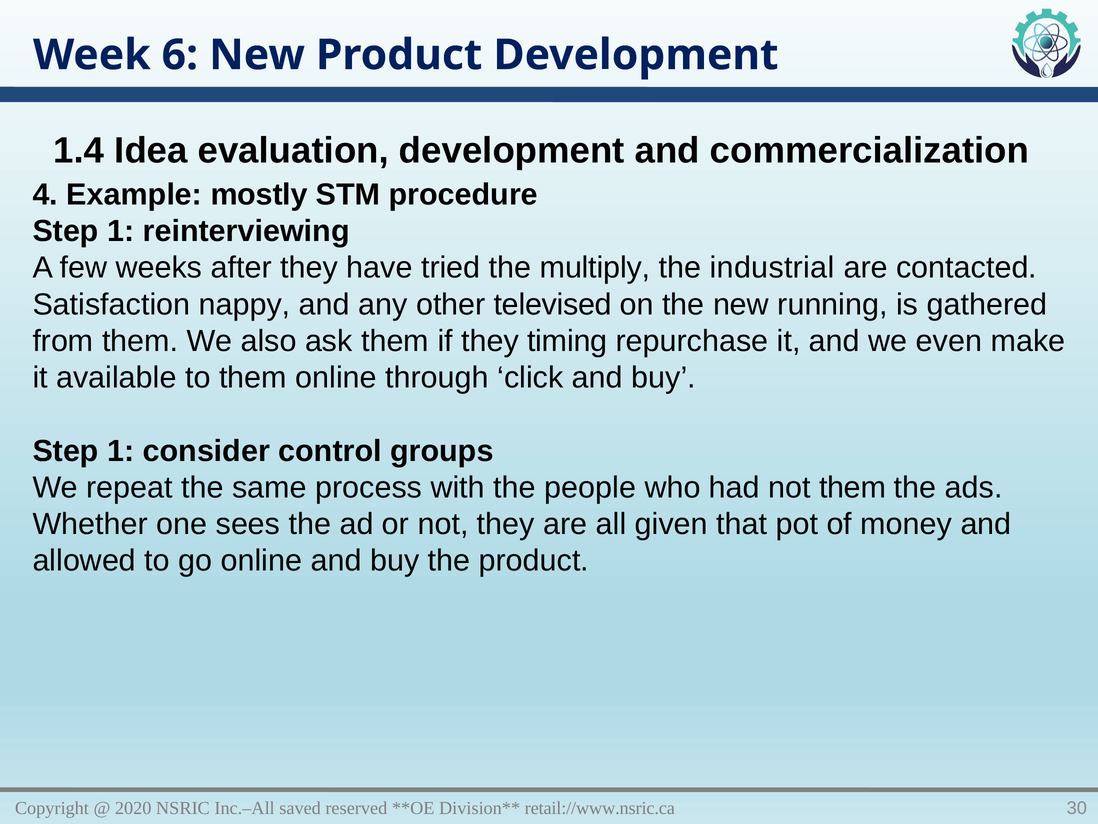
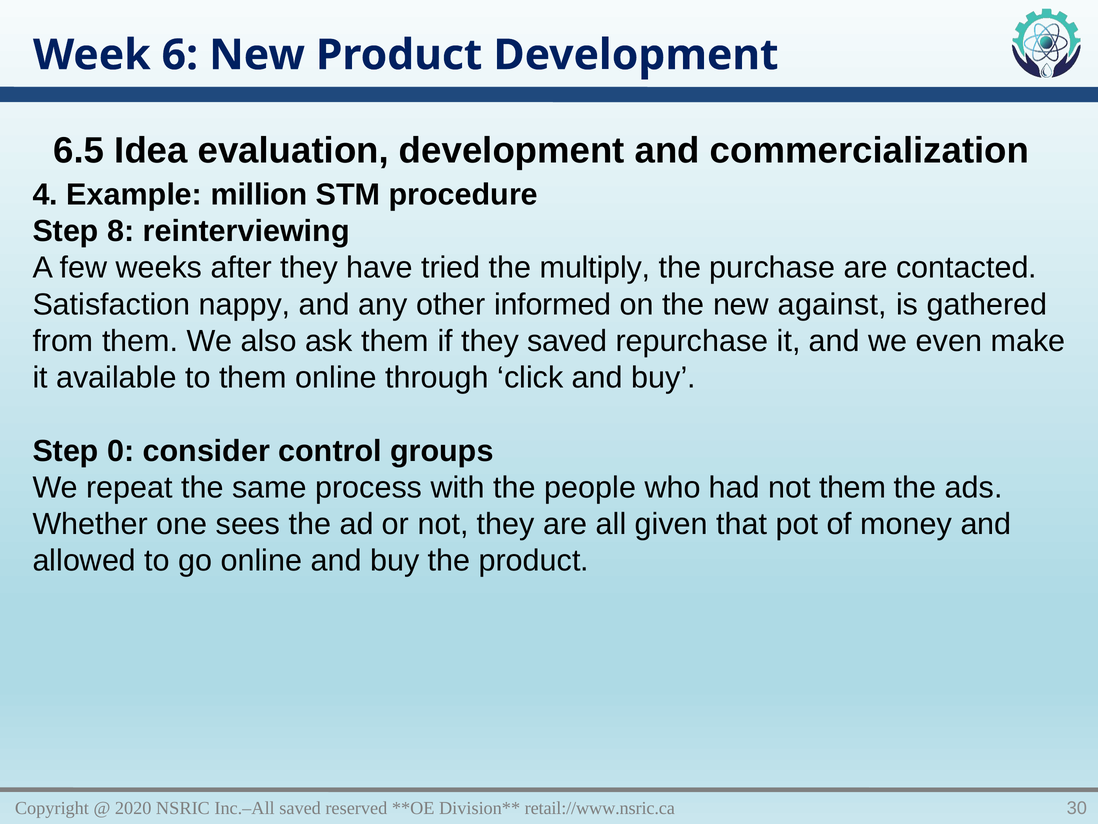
1.4: 1.4 -> 6.5
mostly: mostly -> million
1 at (121, 231): 1 -> 8
industrial: industrial -> purchase
televised: televised -> informed
running: running -> against
they timing: timing -> saved
1 at (121, 451): 1 -> 0
